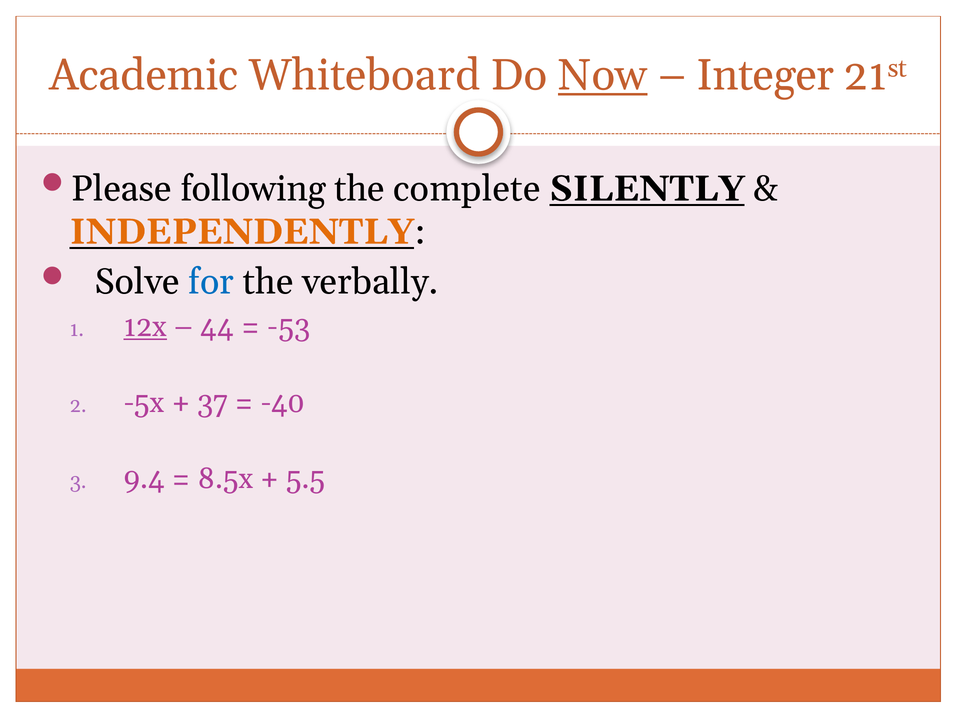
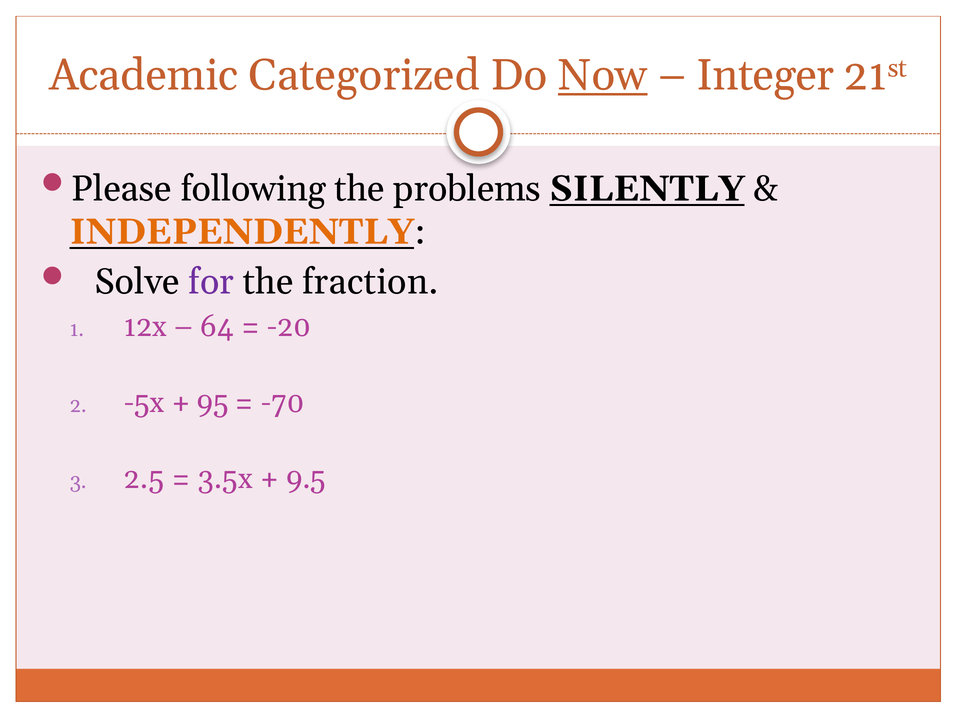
Whiteboard: Whiteboard -> Categorized
complete: complete -> problems
for colour: blue -> purple
verbally: verbally -> fraction
12x underline: present -> none
44: 44 -> 64
-53: -53 -> -20
37: 37 -> 95
-40: -40 -> -70
9.4: 9.4 -> 2.5
8.5x: 8.5x -> 3.5x
5.5: 5.5 -> 9.5
